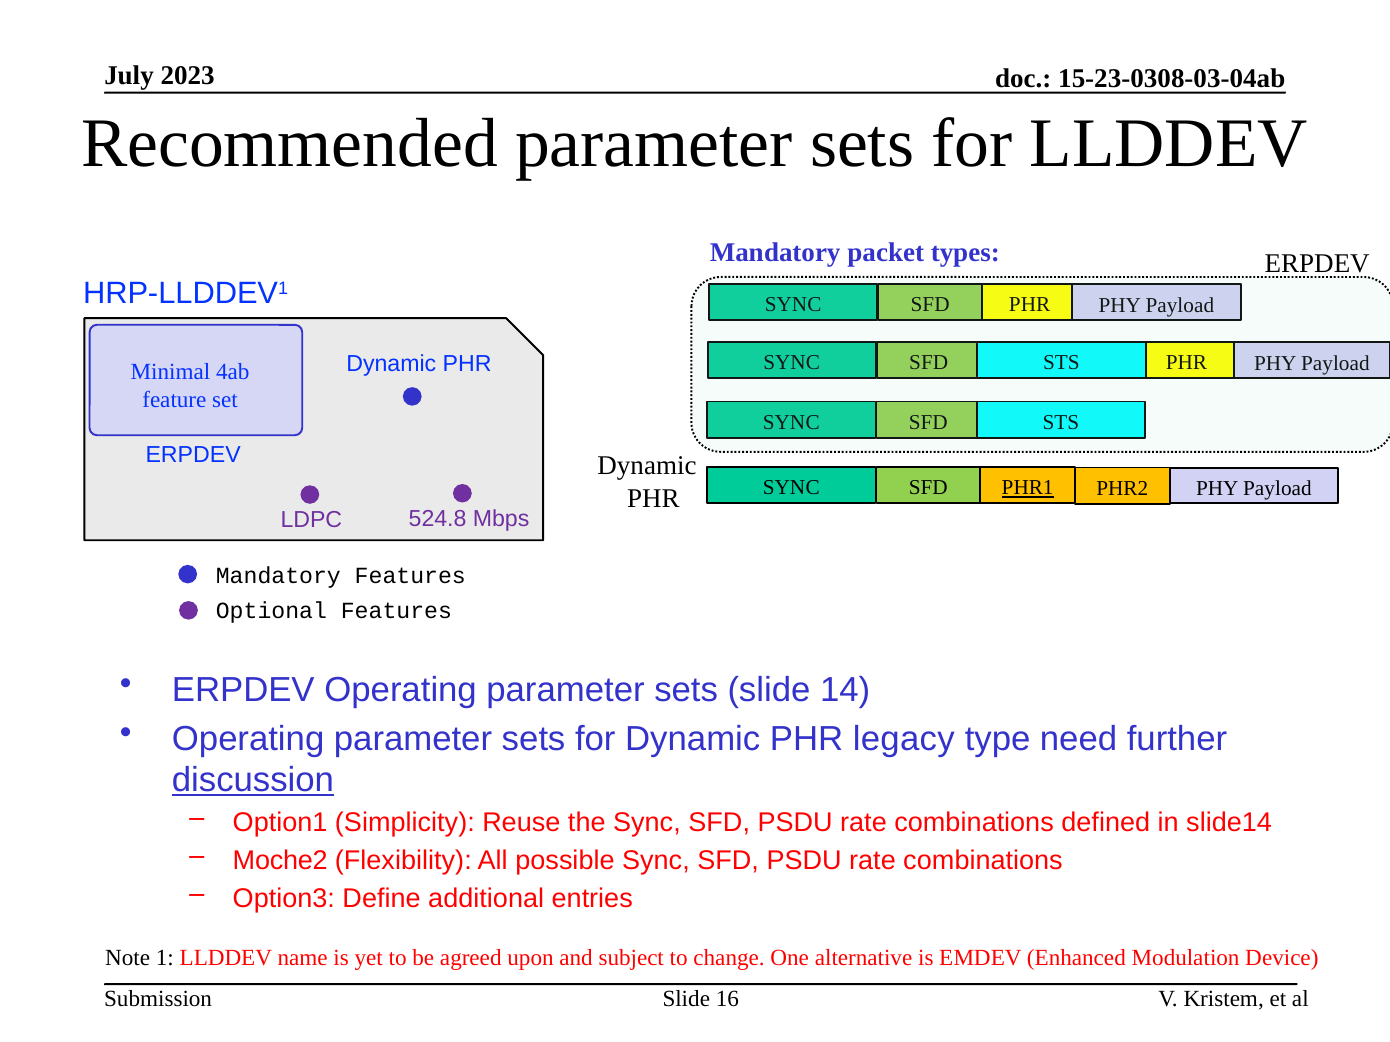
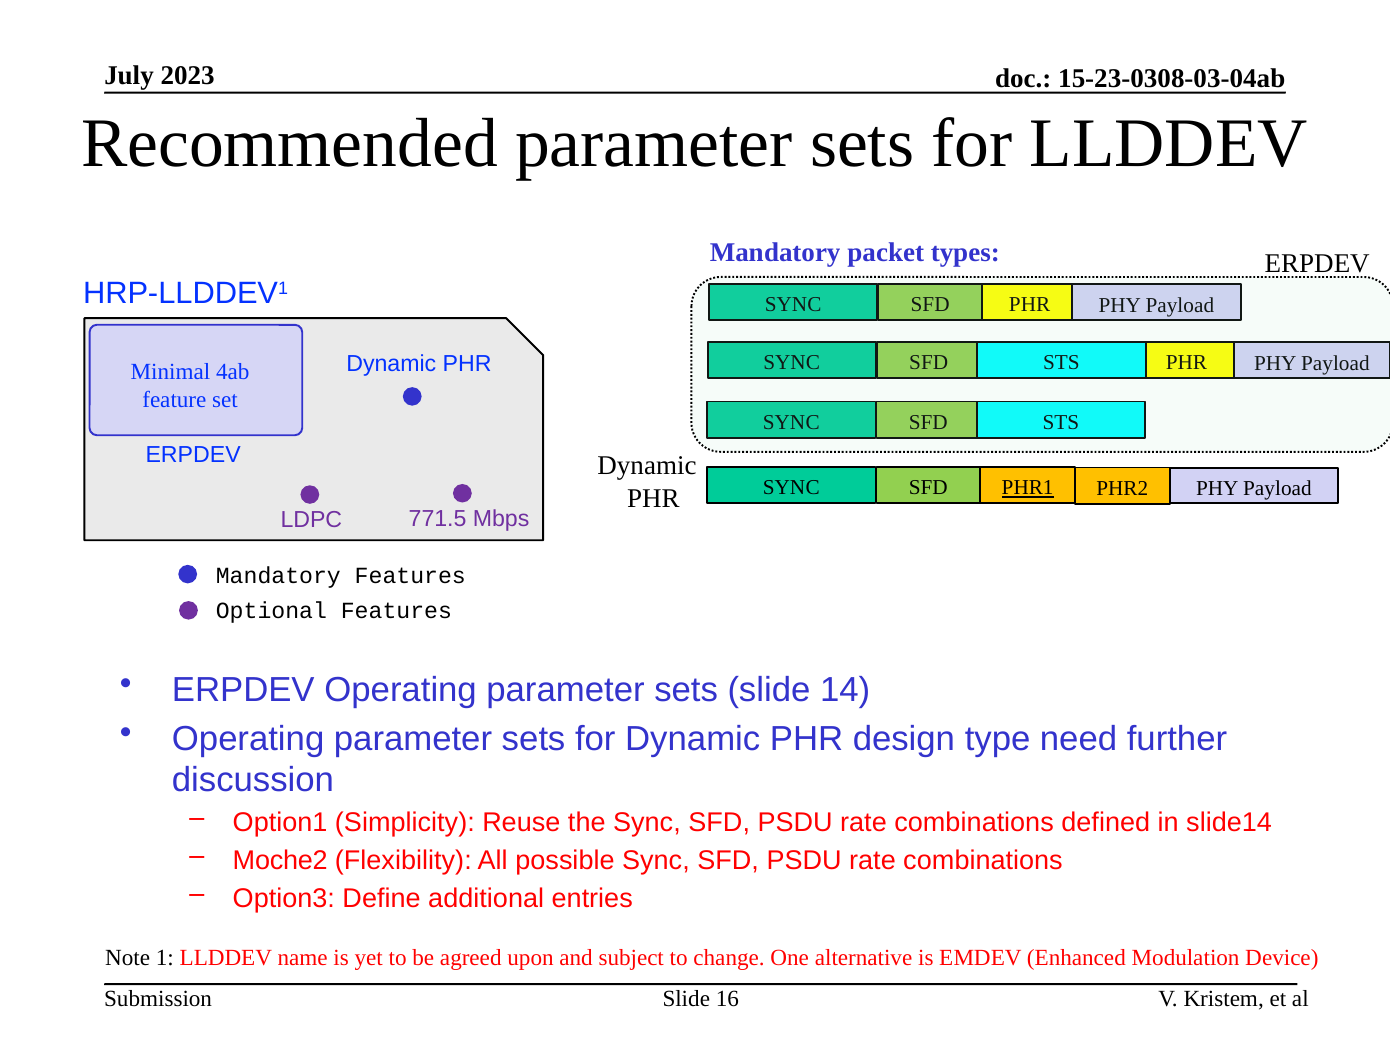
524.8: 524.8 -> 771.5
legacy: legacy -> design
discussion underline: present -> none
